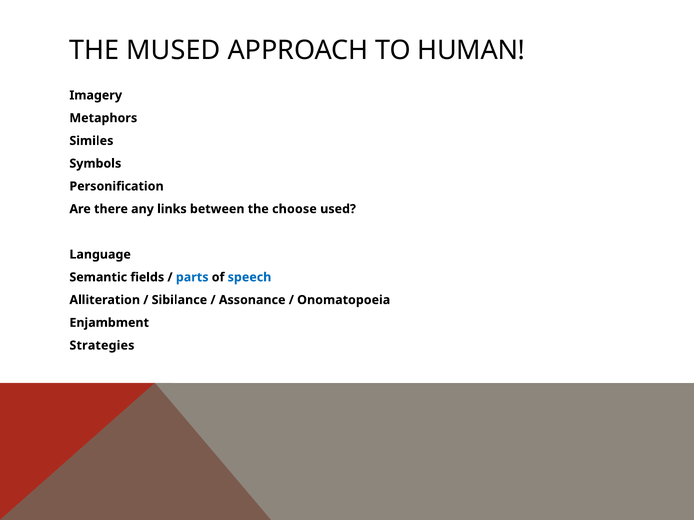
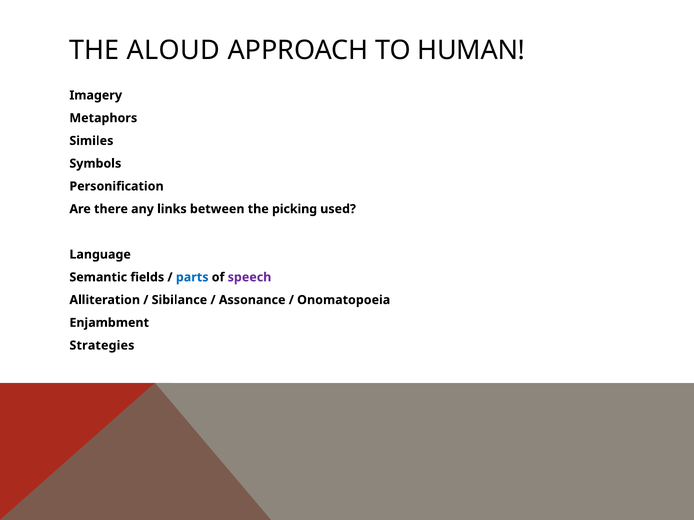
MUSED: MUSED -> ALOUD
choose: choose -> picking
speech colour: blue -> purple
